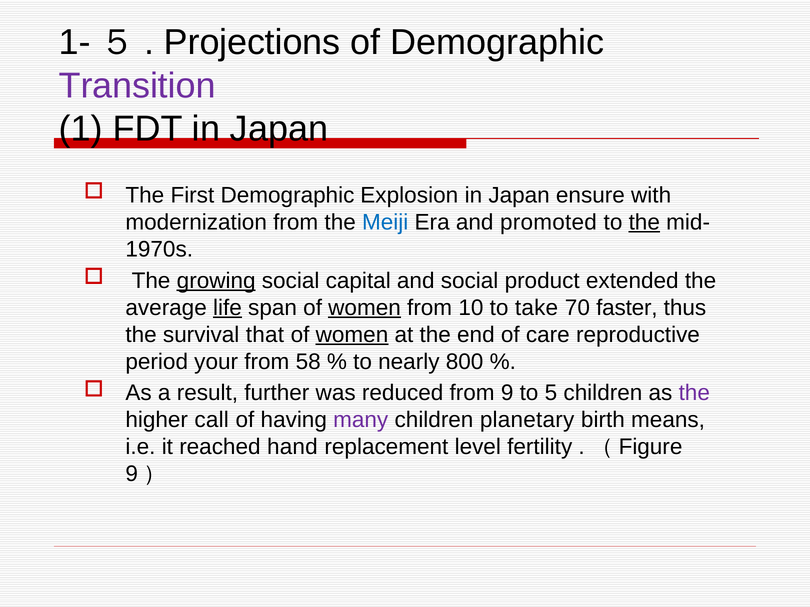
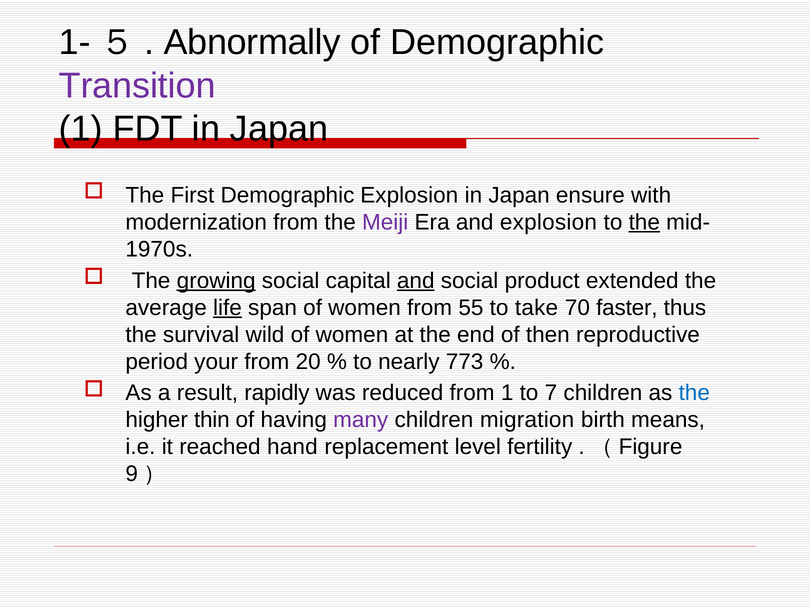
Projections: Projections -> Abnormally
Meiji colour: blue -> purple
and promoted: promoted -> explosion
and at (416, 281) underline: none -> present
women at (365, 308) underline: present -> none
10: 10 -> 55
that: that -> wild
women at (352, 335) underline: present -> none
care: care -> then
58: 58 -> 20
800: 800 -> 773
further: further -> rapidly
from 9: 9 -> 1
5: 5 -> 7
the at (694, 393) colour: purple -> blue
call: call -> thin
planetary: planetary -> migration
